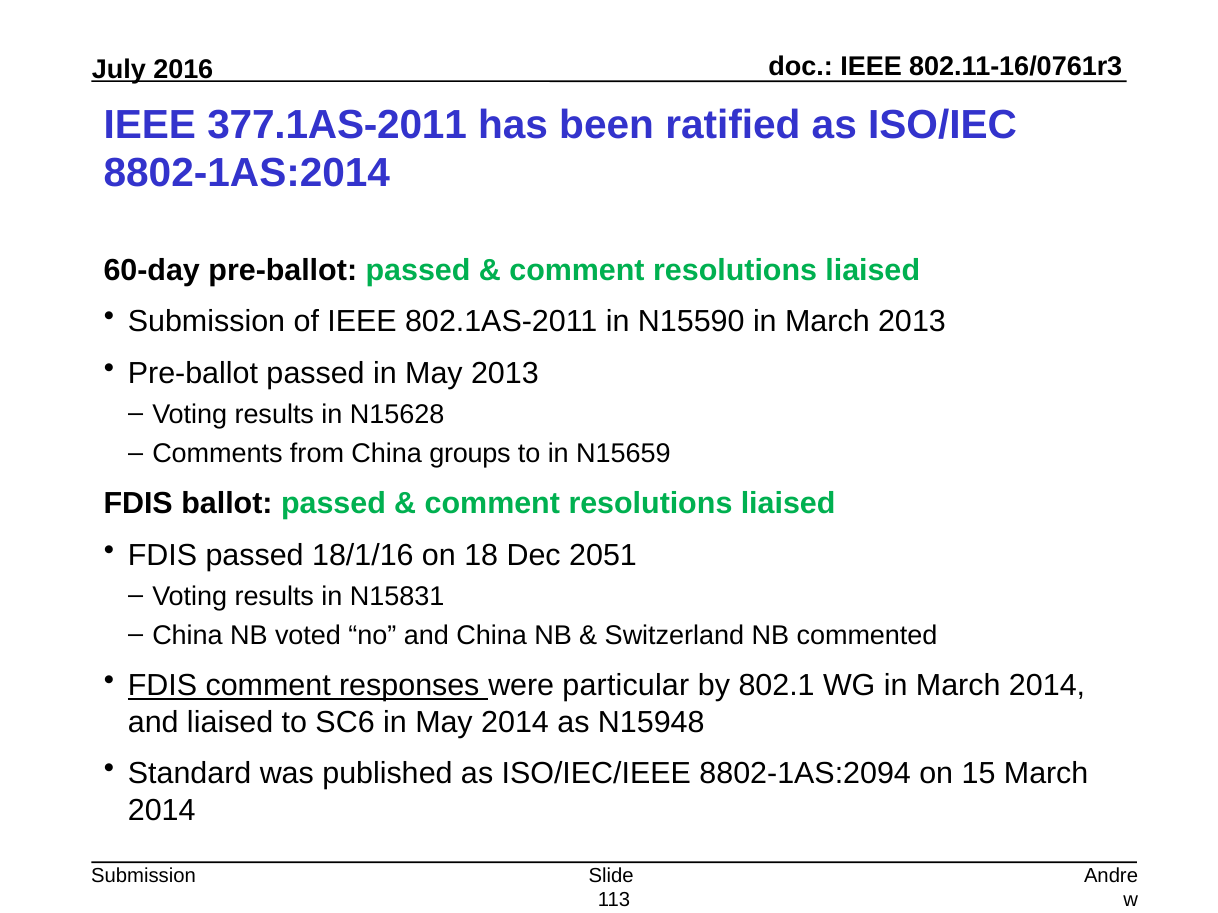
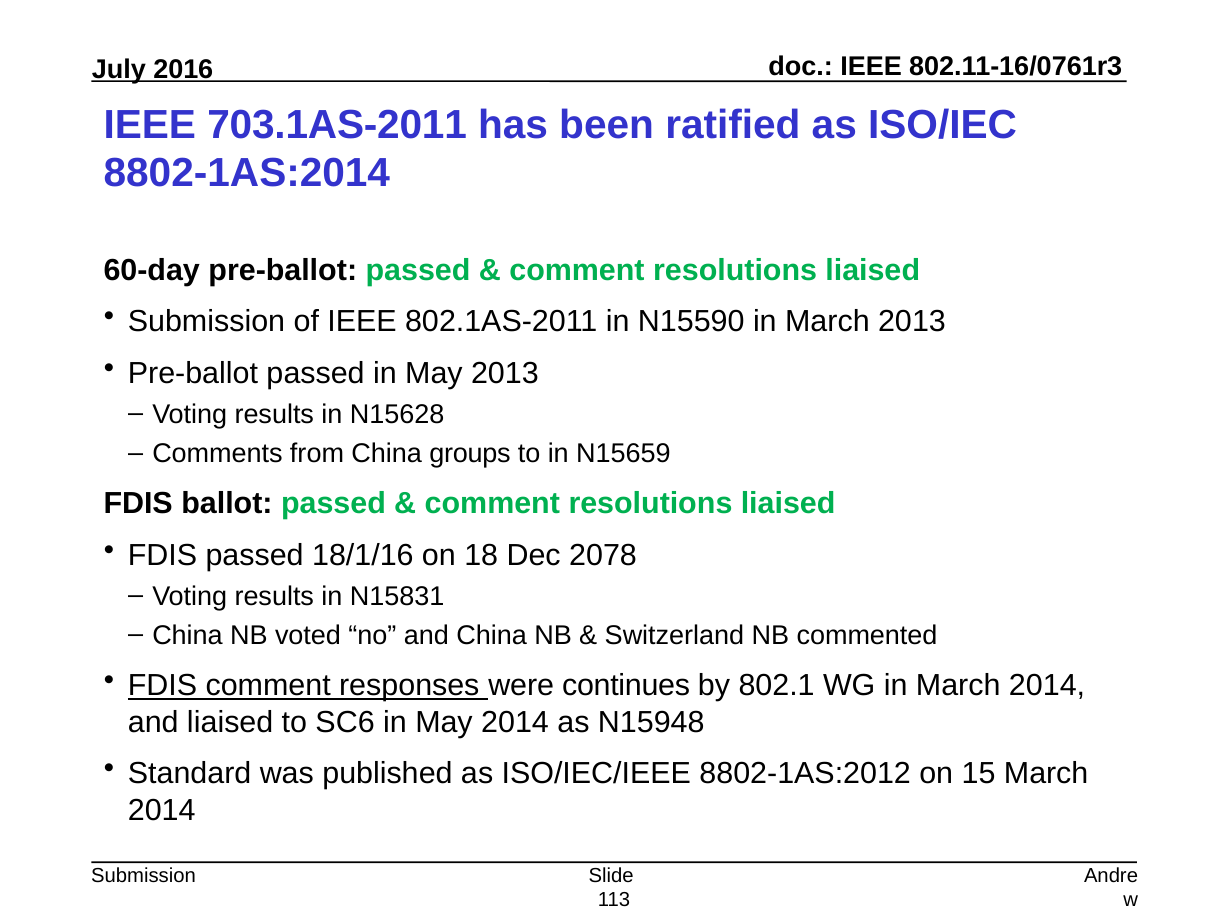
377.1AS-2011: 377.1AS-2011 -> 703.1AS-2011
2051: 2051 -> 2078
particular: particular -> continues
8802-1AS:2094: 8802-1AS:2094 -> 8802-1AS:2012
